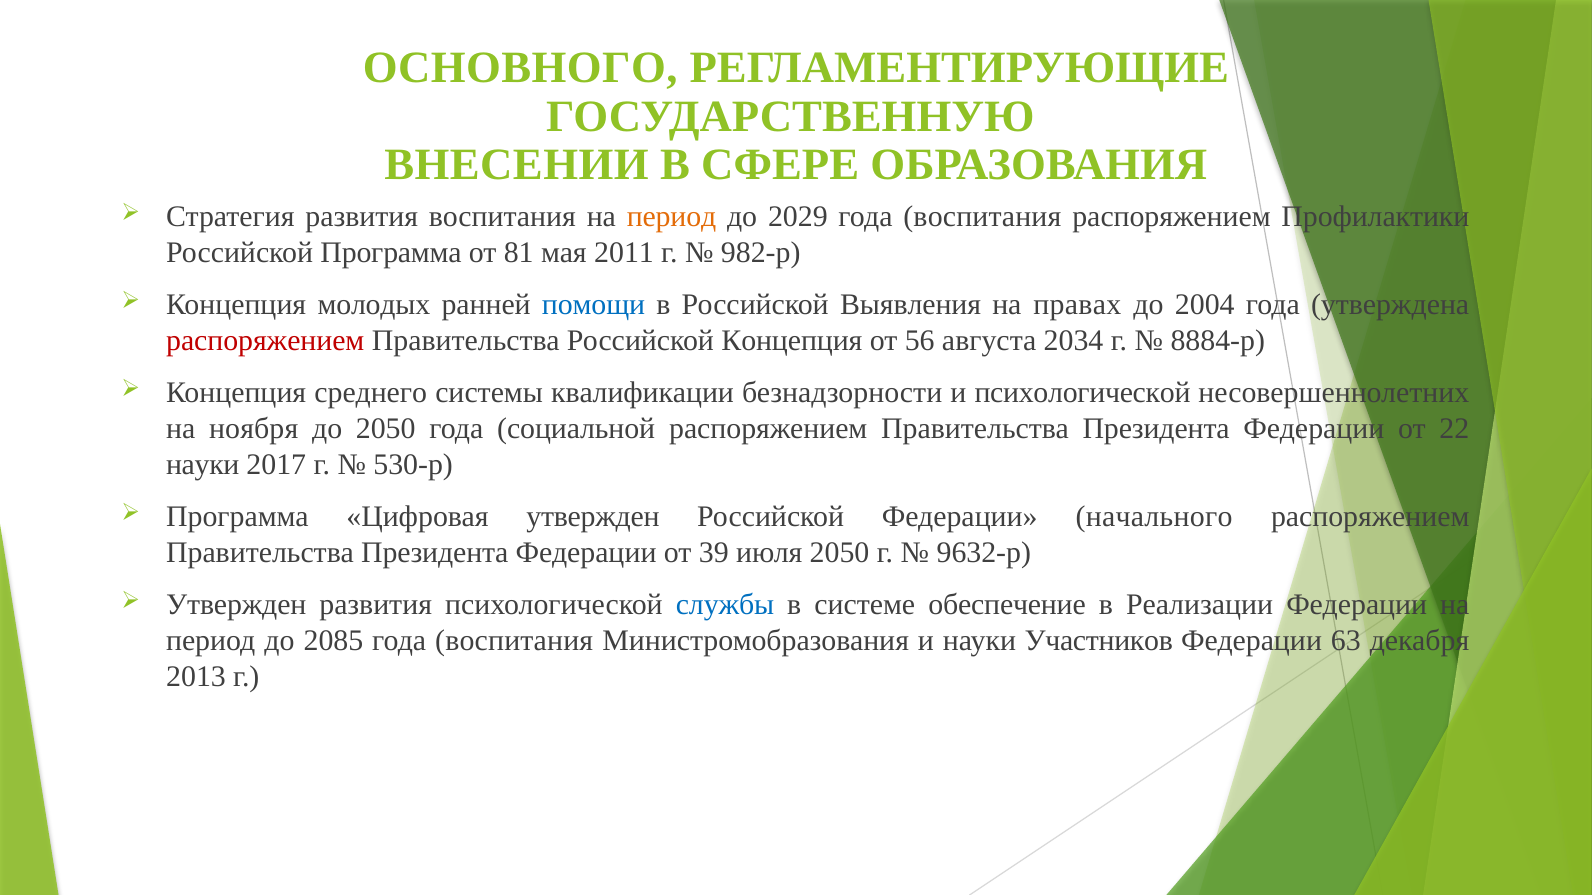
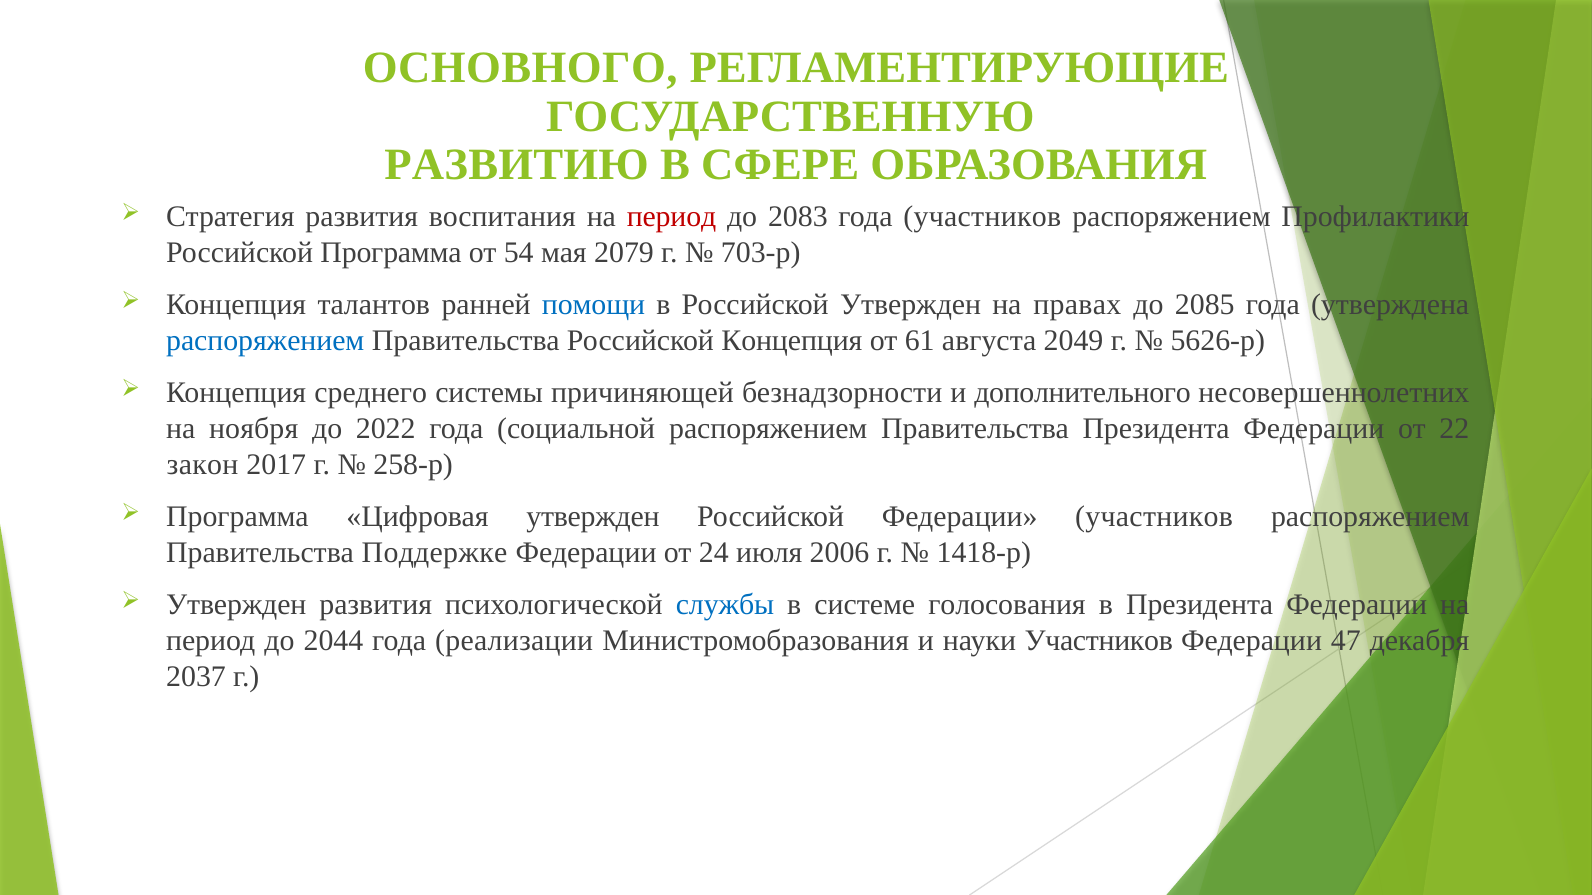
ВНЕСЕНИИ: ВНЕСЕНИИ -> РАЗВИТИЮ
период at (672, 217) colour: orange -> red
2029: 2029 -> 2083
воспитания at (982, 217): воспитания -> участников
81: 81 -> 54
2011: 2011 -> 2079
982-р: 982-р -> 703-р
молодых: молодых -> талантов
Российской Выявления: Выявления -> Утвержден
2004: 2004 -> 2085
распоряжением at (265, 341) colour: red -> blue
56: 56 -> 61
2034: 2034 -> 2049
8884-р: 8884-р -> 5626-р
квалификации: квалификации -> причиняющей
и психологической: психологической -> дополнительного
до 2050: 2050 -> 2022
науки at (203, 465): науки -> закон
530-р: 530-р -> 258-р
Федерации начального: начального -> участников
Президента at (435, 553): Президента -> Поддержке
39: 39 -> 24
июля 2050: 2050 -> 2006
9632-р: 9632-р -> 1418-р
обеспечение: обеспечение -> голосования
в Реализации: Реализации -> Президента
2085: 2085 -> 2044
воспитания at (514, 641): воспитания -> реализации
63: 63 -> 47
2013: 2013 -> 2037
